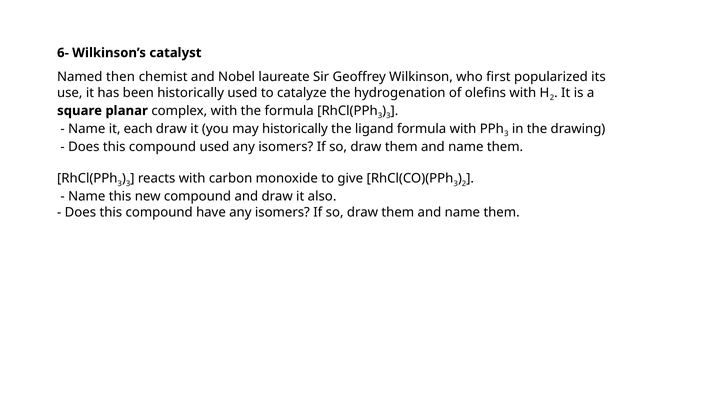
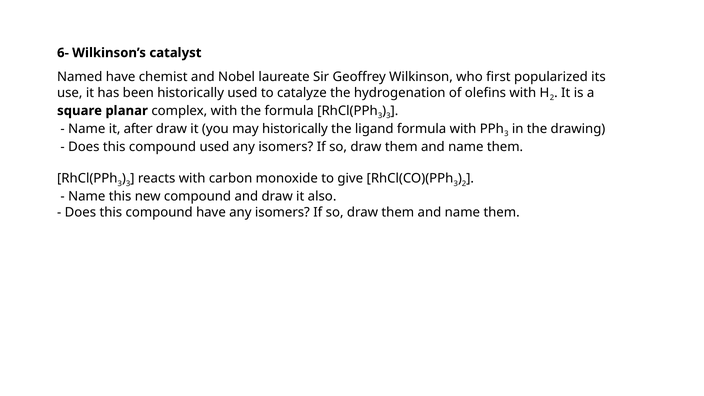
Named then: then -> have
each: each -> after
